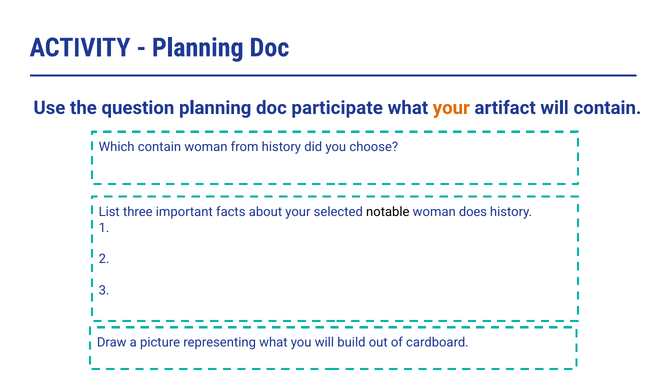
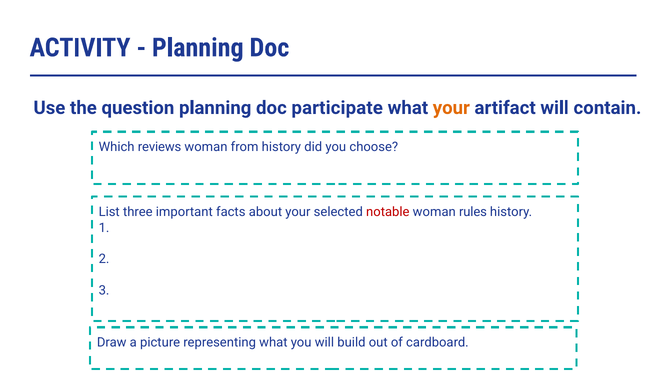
Which contain: contain -> reviews
notable colour: black -> red
does: does -> rules
